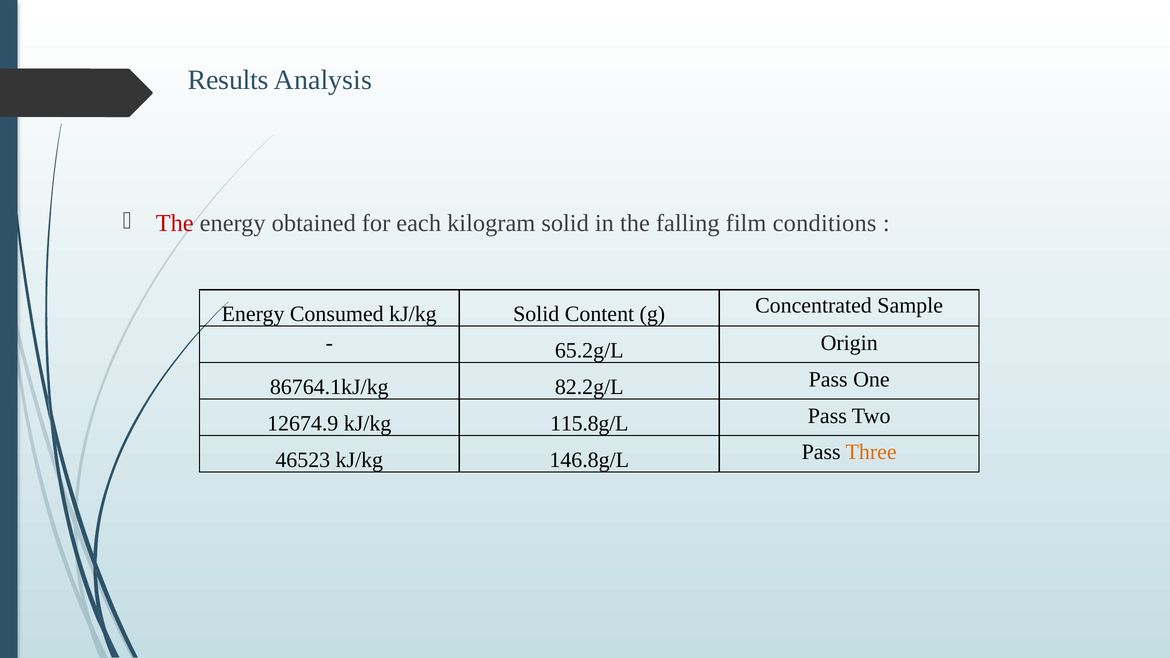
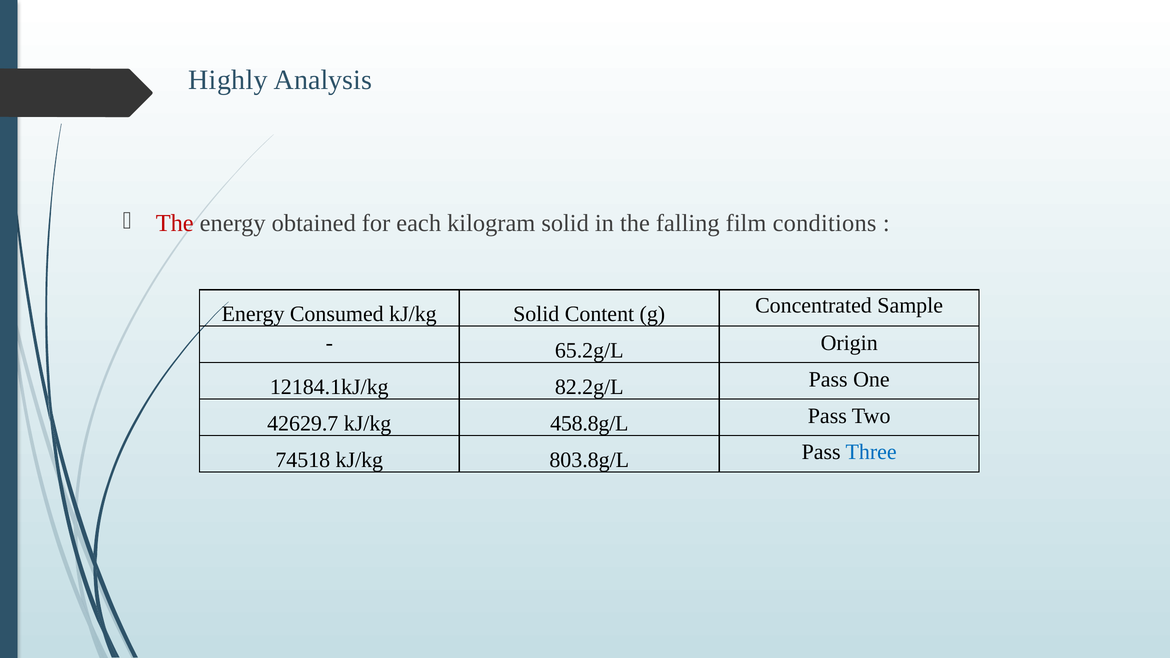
Results: Results -> Highly
86764.1kJ/kg: 86764.1kJ/kg -> 12184.1kJ/kg
12674.9: 12674.9 -> 42629.7
115.8g/L: 115.8g/L -> 458.8g/L
46523: 46523 -> 74518
146.8g/L: 146.8g/L -> 803.8g/L
Three colour: orange -> blue
